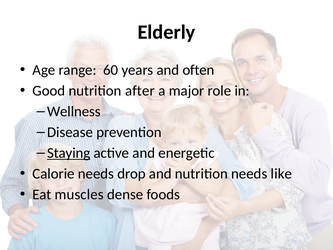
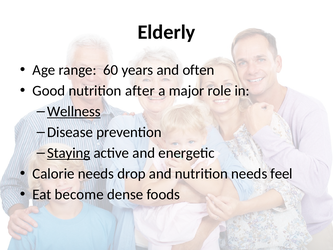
Wellness underline: none -> present
like: like -> feel
muscles: muscles -> become
